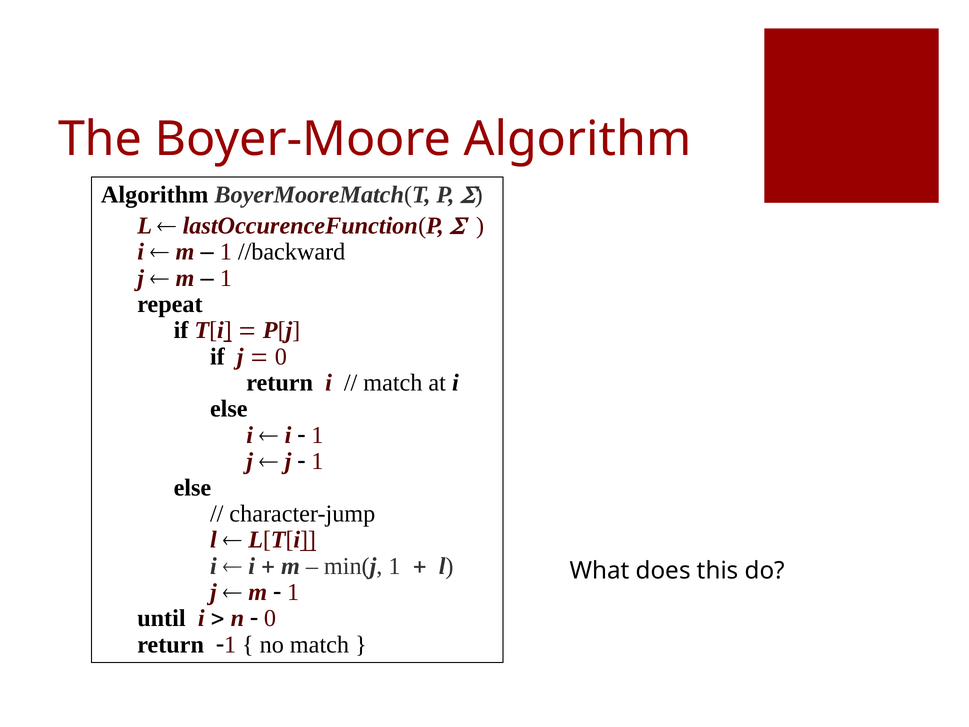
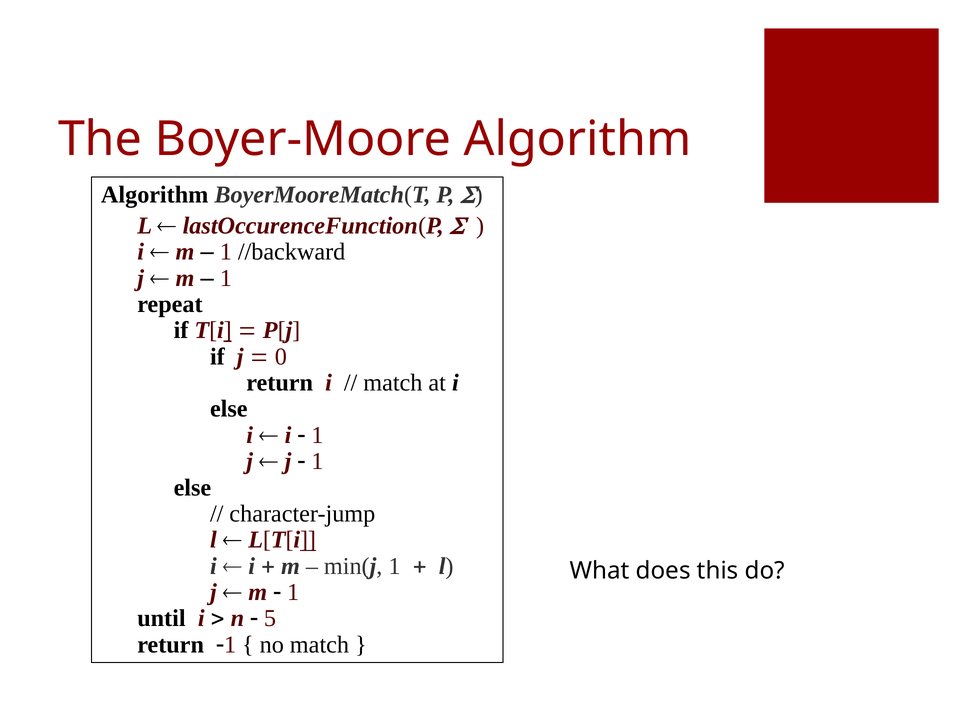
0 at (270, 618): 0 -> 5
